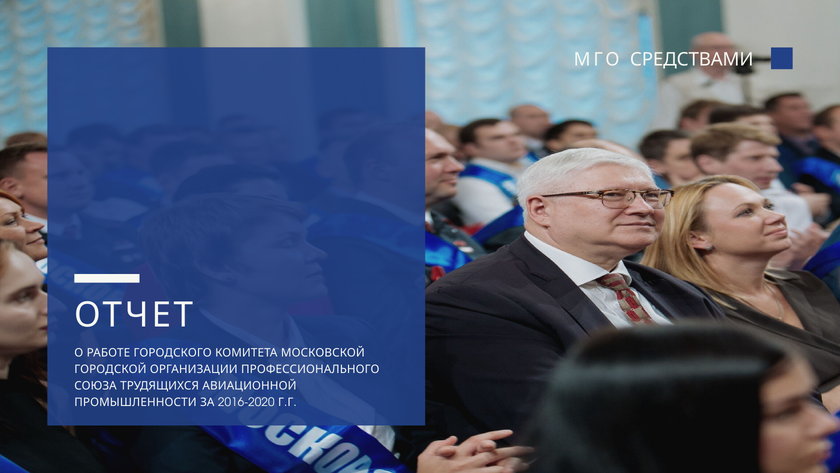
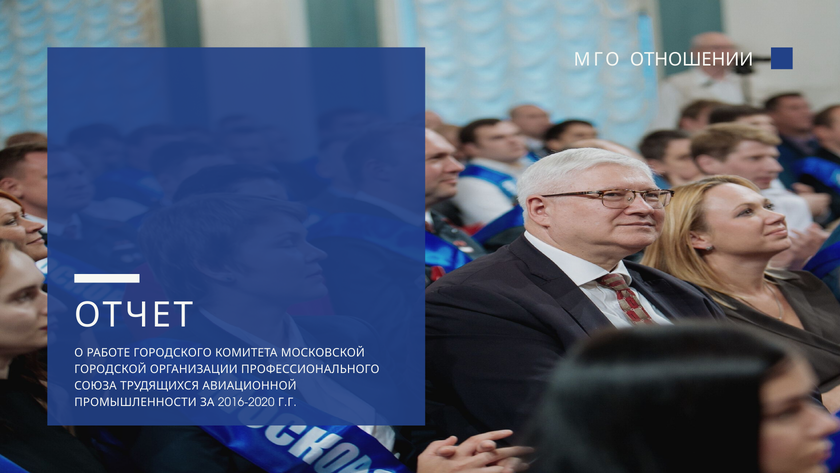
СРЕДСТВАМИ: СРЕДСТВАМИ -> ОТНОШЕНИИ
